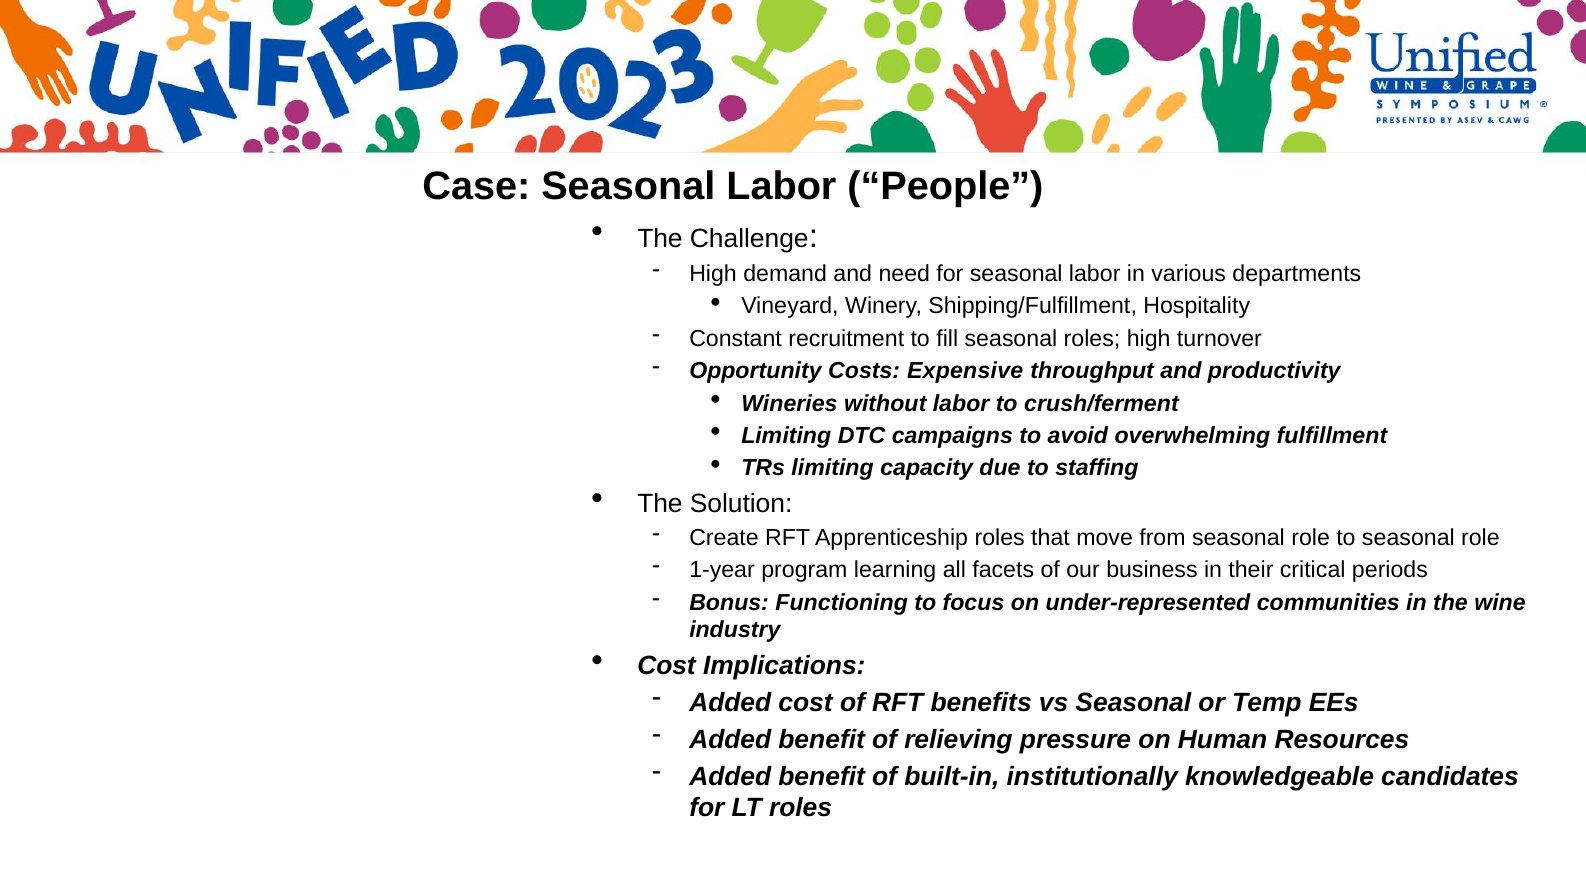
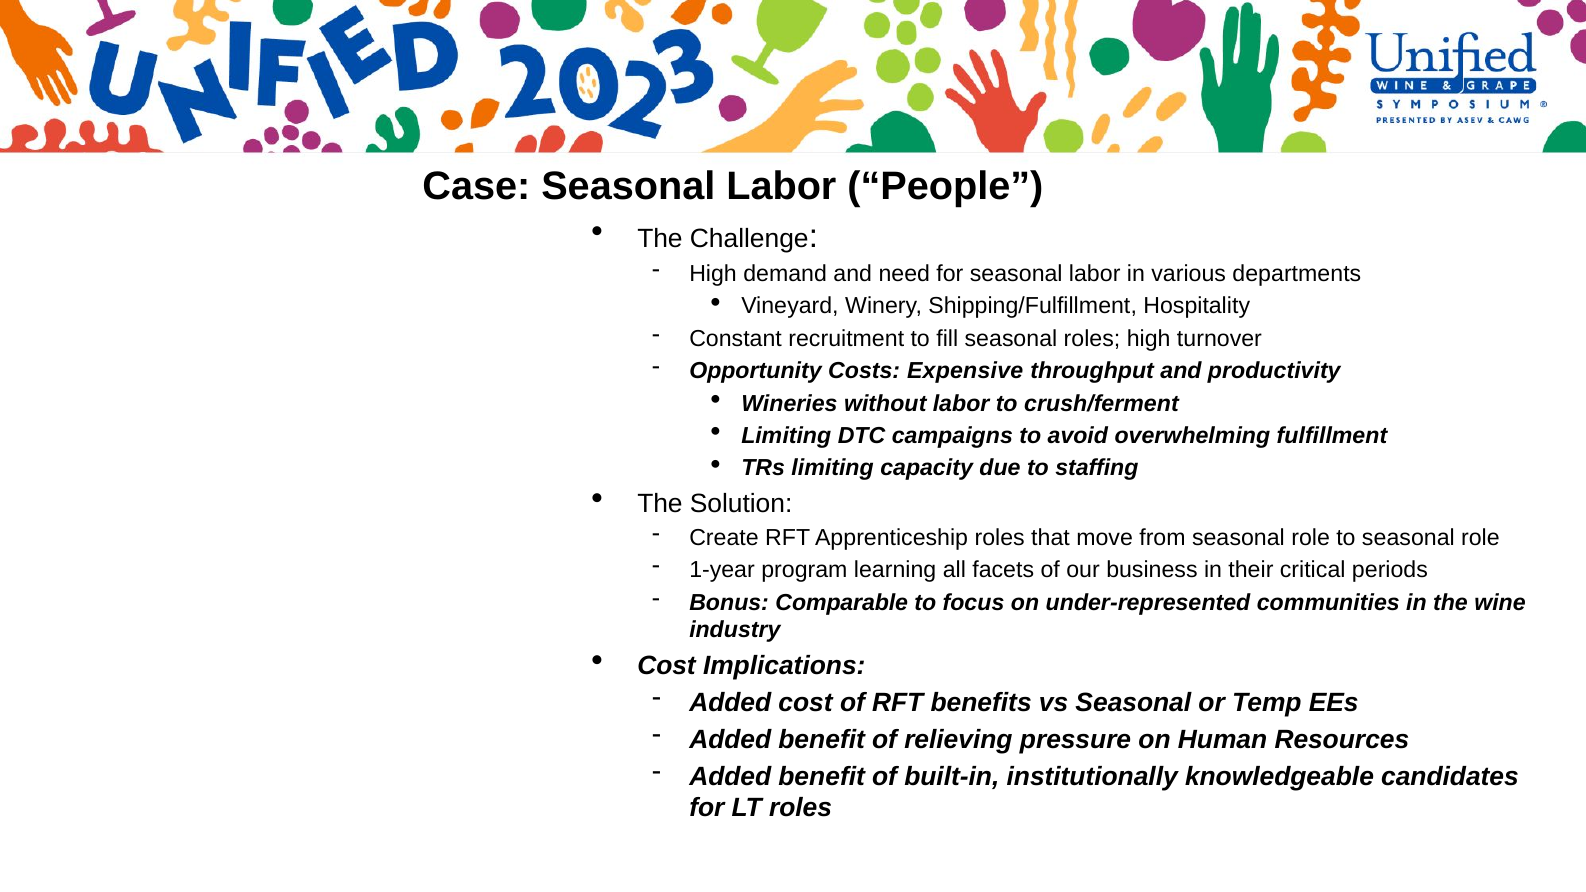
Functioning: Functioning -> Comparable
